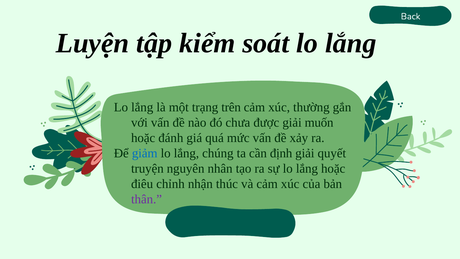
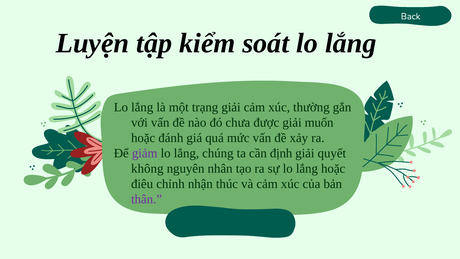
trạng trên: trên -> giải
giảm colour: blue -> purple
truyện: truyện -> không
